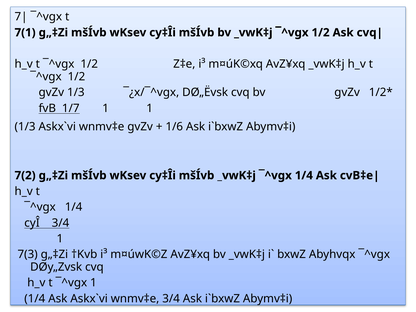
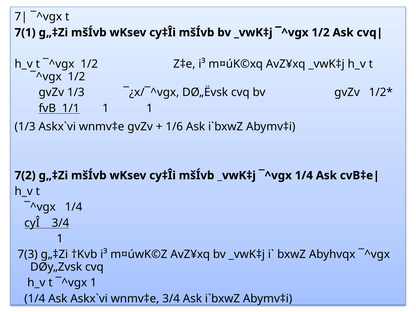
1/7: 1/7 -> 1/1
